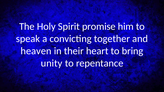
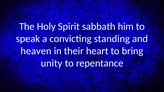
promise: promise -> sabbath
together: together -> standing
